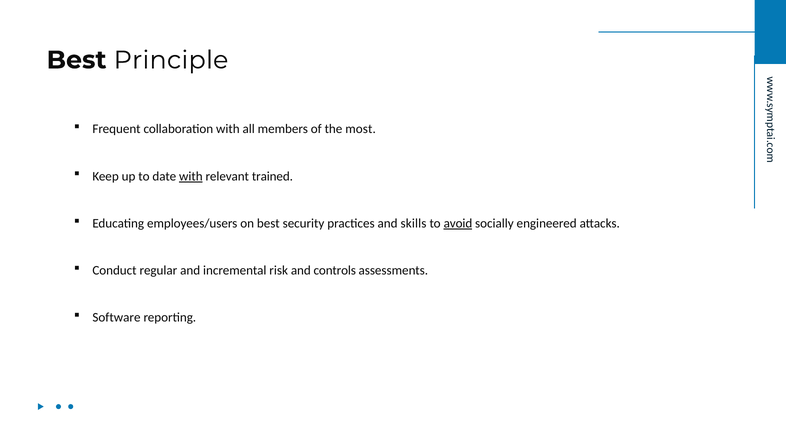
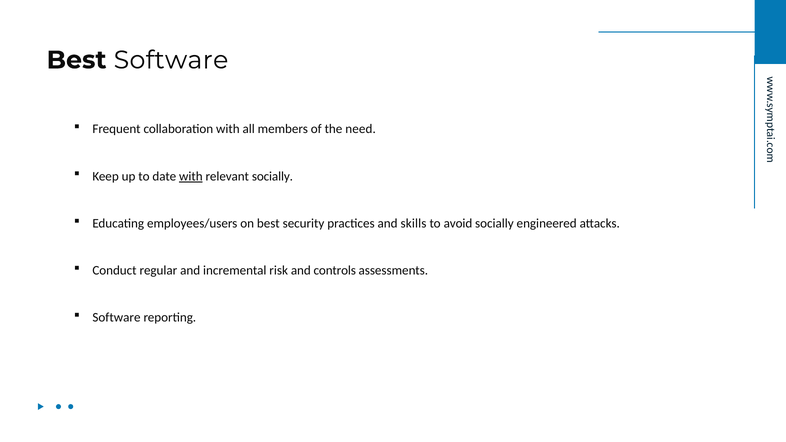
Best Principle: Principle -> Software
most: most -> need
relevant trained: trained -> socially
avoid underline: present -> none
